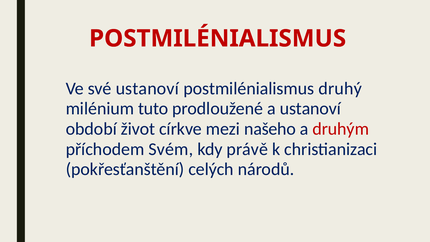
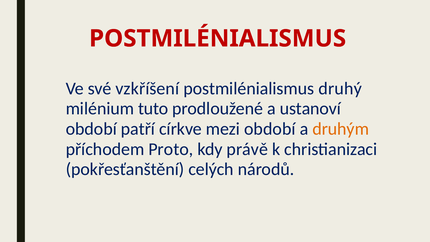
své ustanoví: ustanoví -> vzkříšení
život: život -> patří
mezi našeho: našeho -> období
druhým colour: red -> orange
Svém: Svém -> Proto
